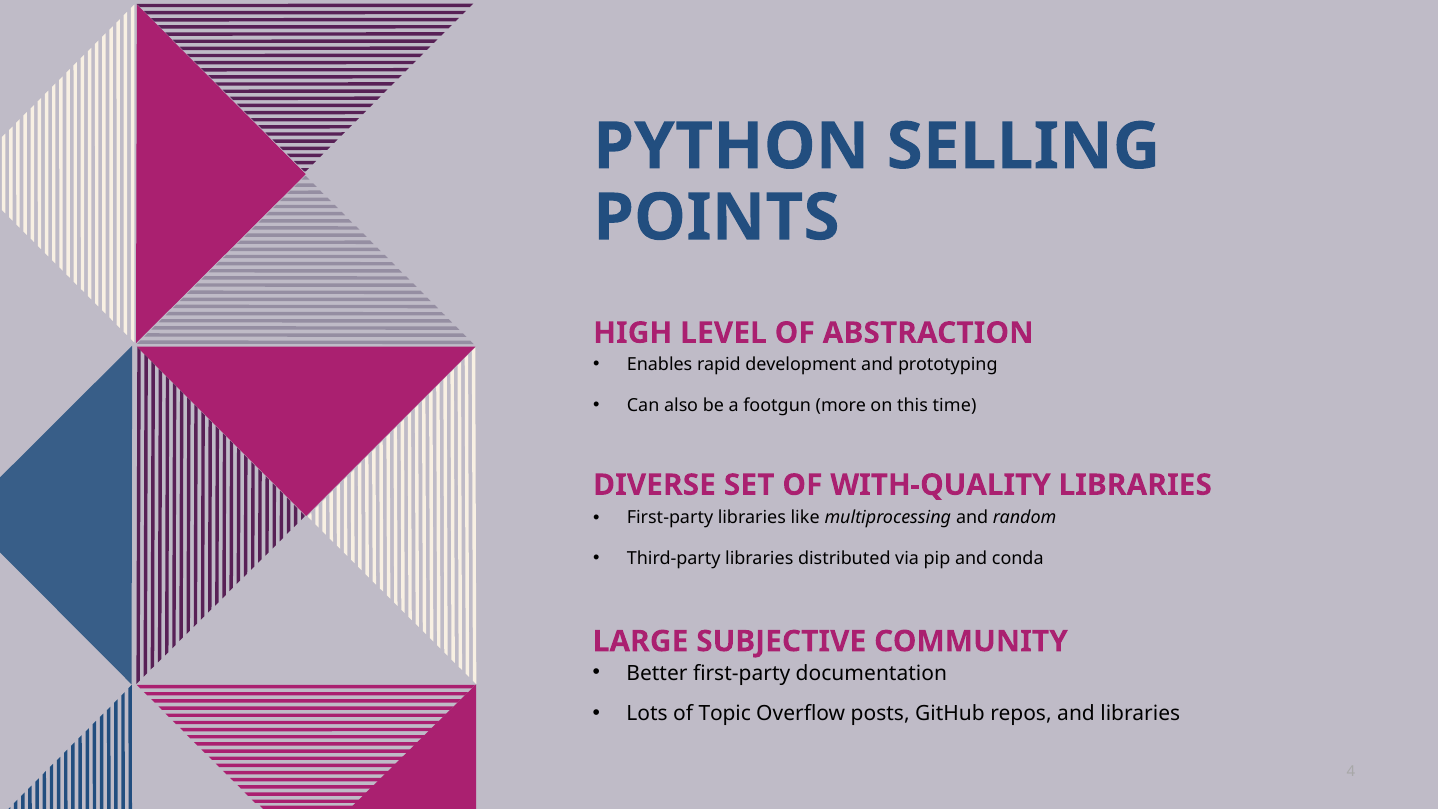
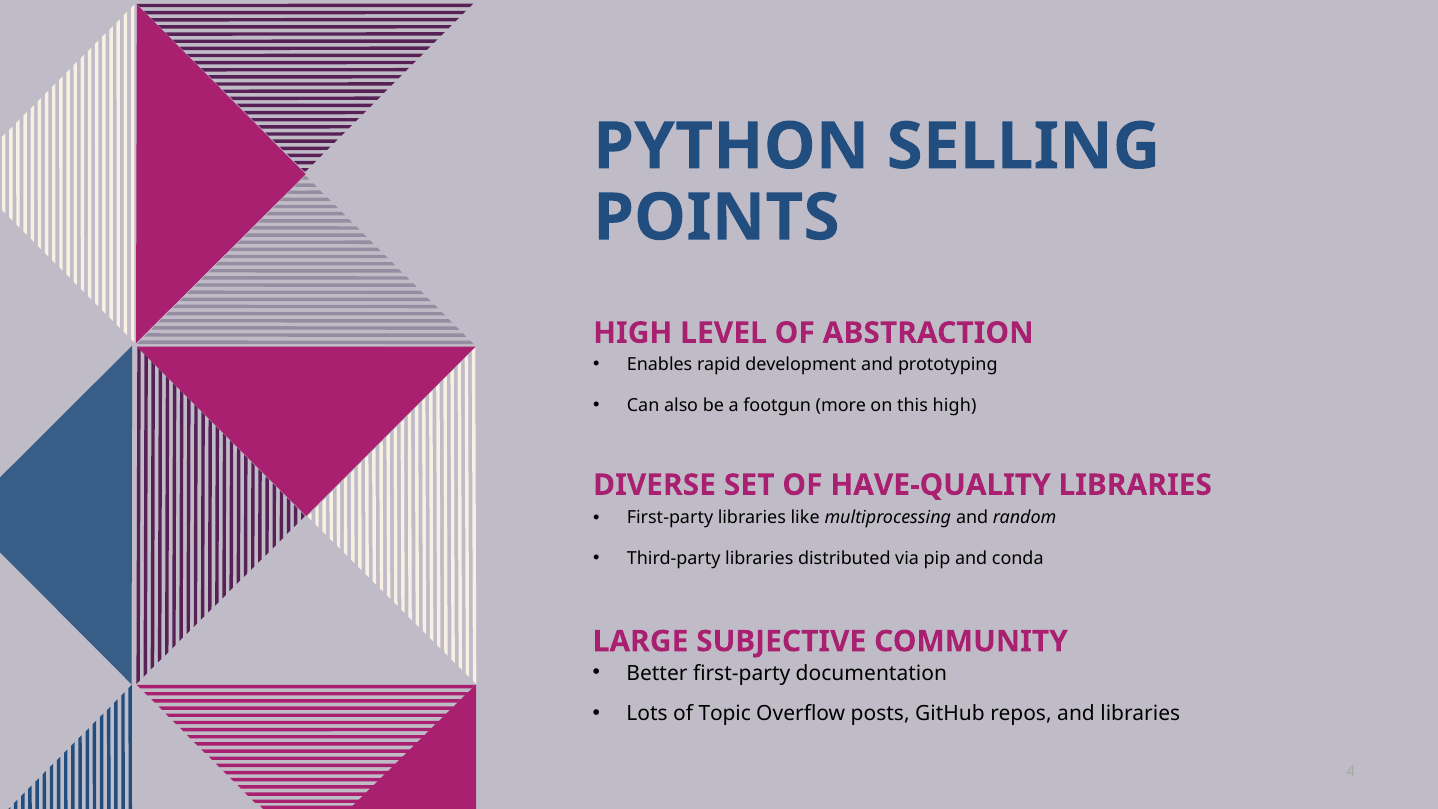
this time: time -> high
WITH-QUALITY: WITH-QUALITY -> HAVE-QUALITY
